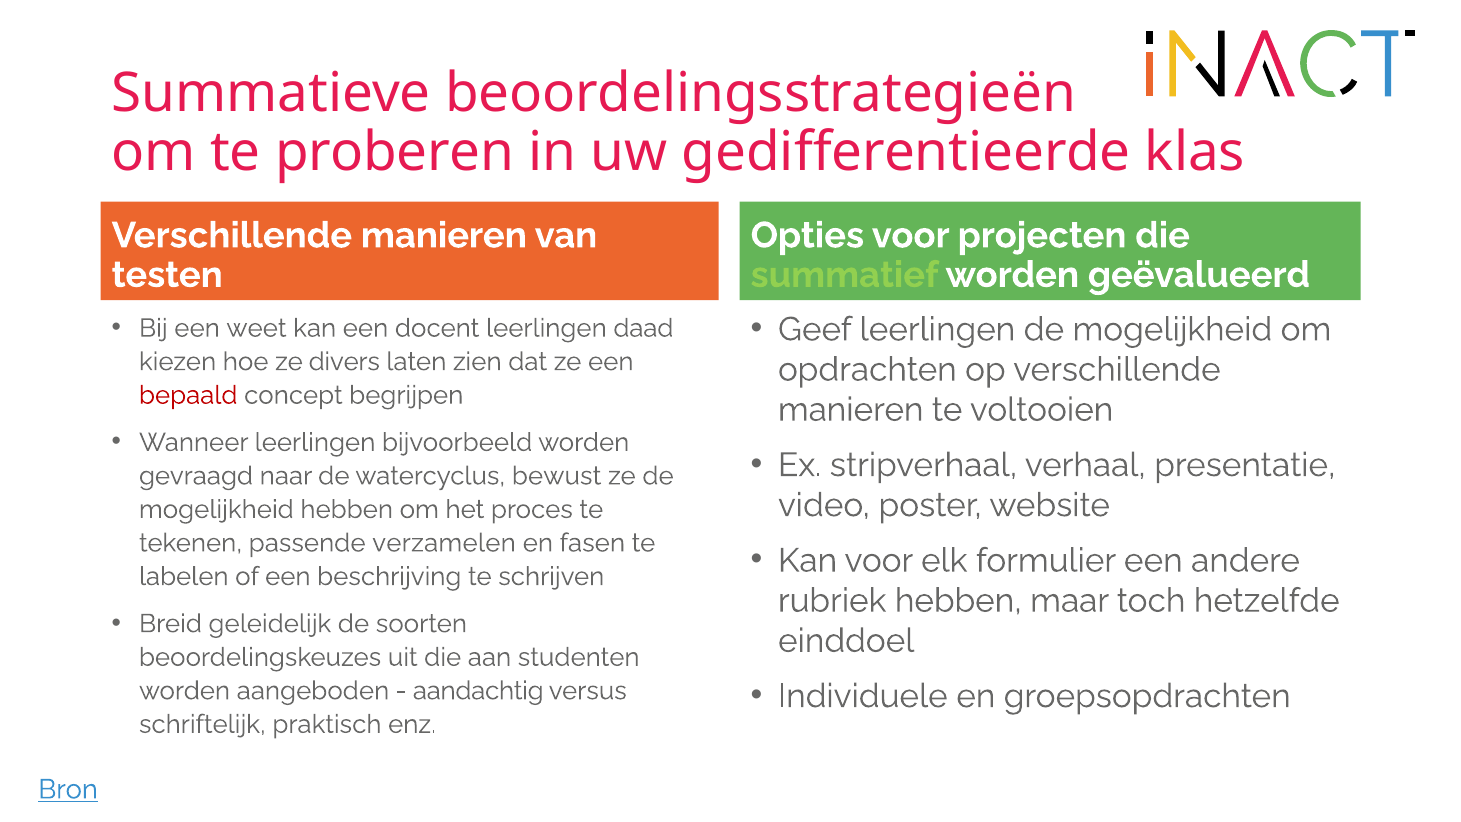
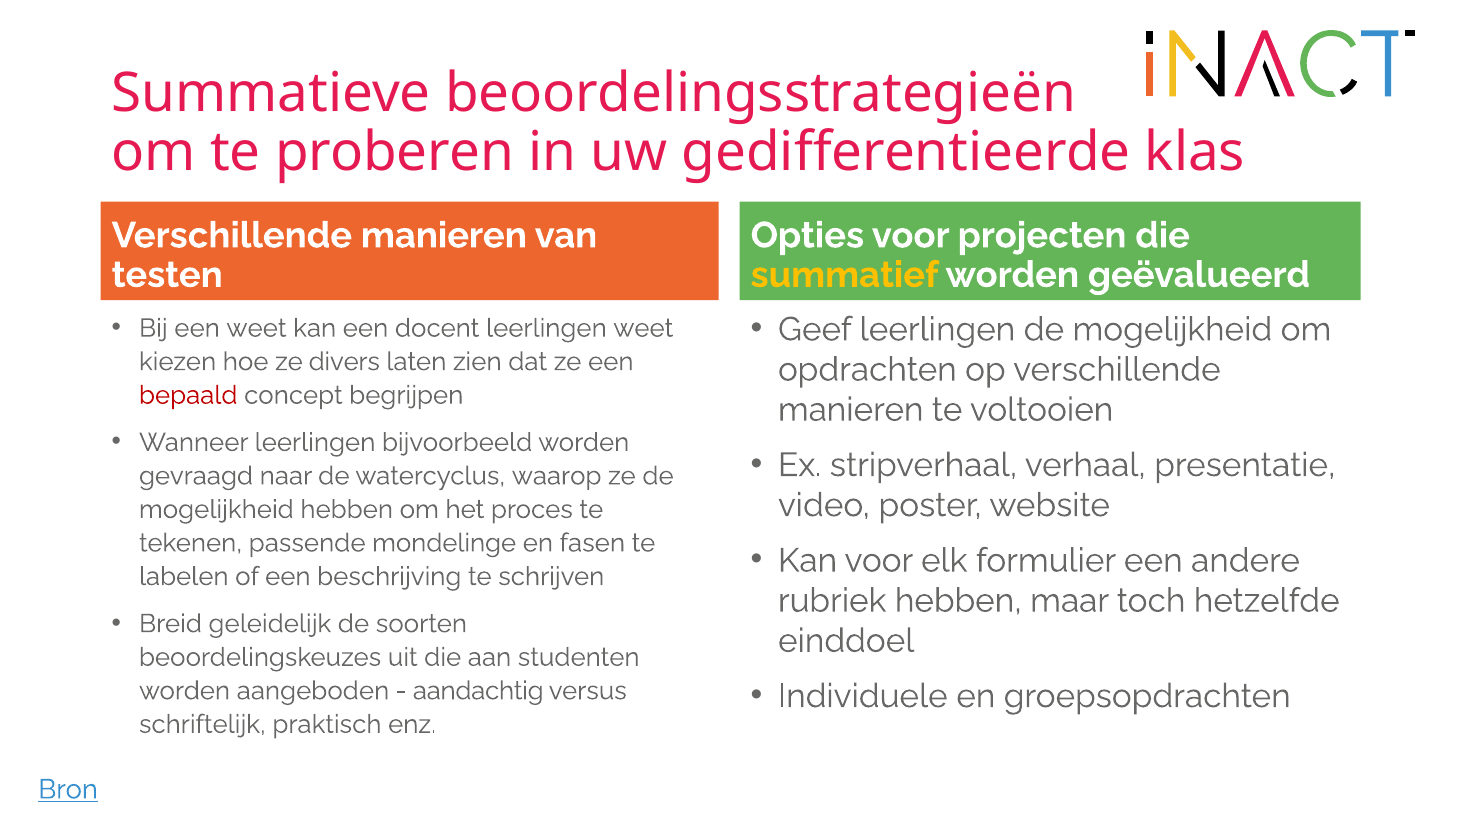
summatief colour: light green -> yellow
leerlingen daad: daad -> weet
bewust: bewust -> waarop
verzamelen: verzamelen -> mondelinge
